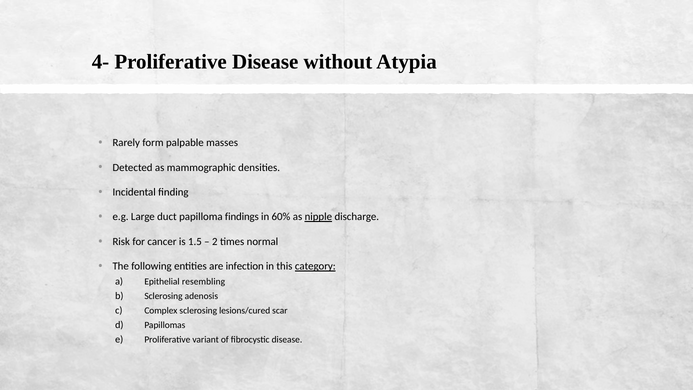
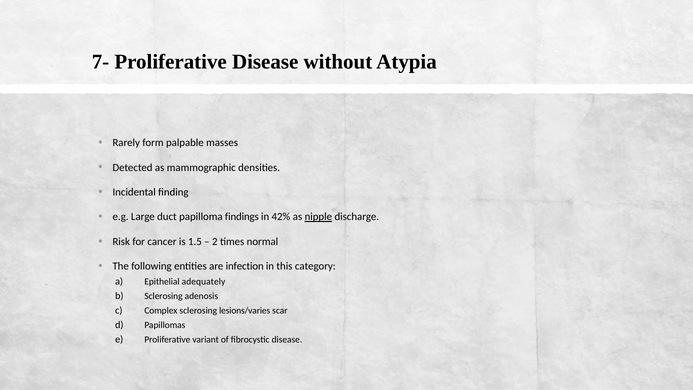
4-: 4- -> 7-
60%: 60% -> 42%
category underline: present -> none
resembling: resembling -> adequately
lesions/cured: lesions/cured -> lesions/varies
